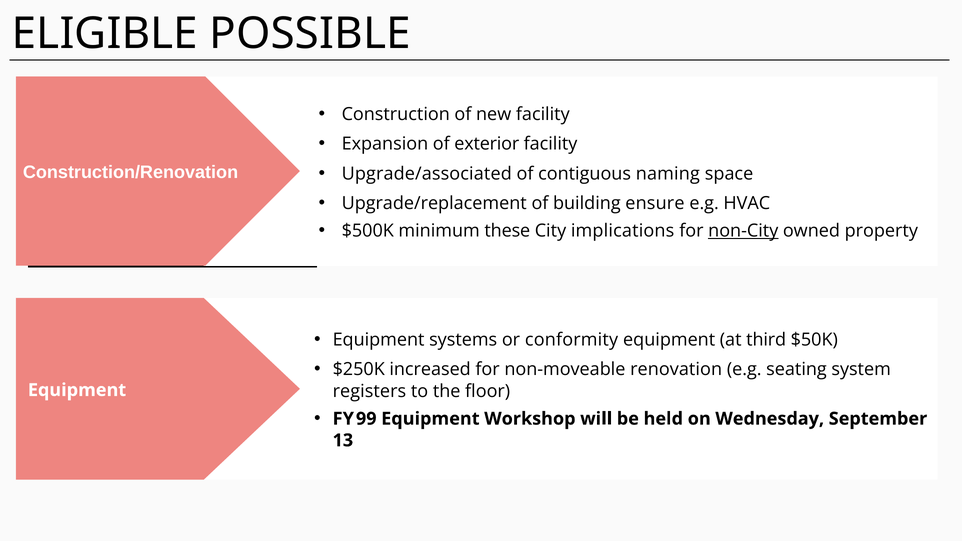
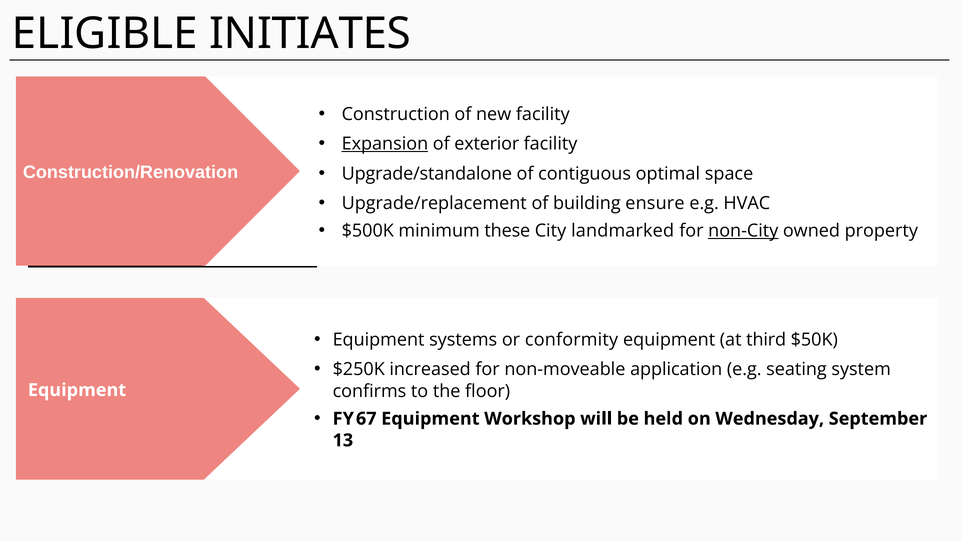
POSSIBLE: POSSIBLE -> INITIATES
Expansion underline: none -> present
Upgrade/associated: Upgrade/associated -> Upgrade/standalone
naming: naming -> optimal
implications: implications -> landmarked
renovation: renovation -> application
registers: registers -> confirms
99: 99 -> 67
